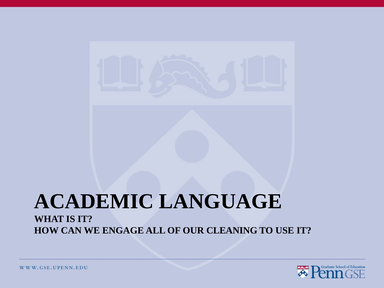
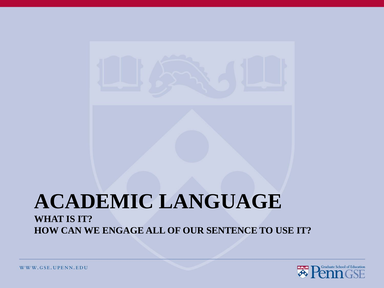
CLEANING: CLEANING -> SENTENCE
